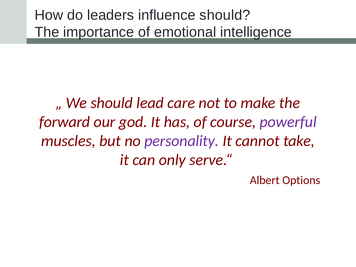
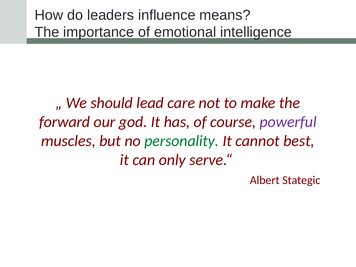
influence should: should -> means
personality colour: purple -> green
take: take -> best
Options: Options -> Stategic
